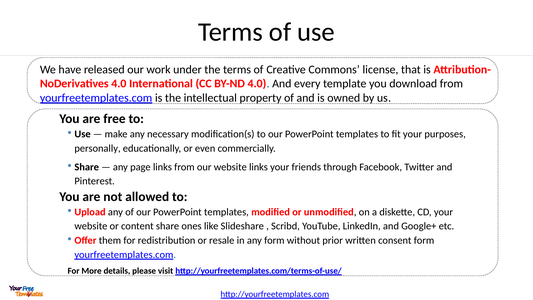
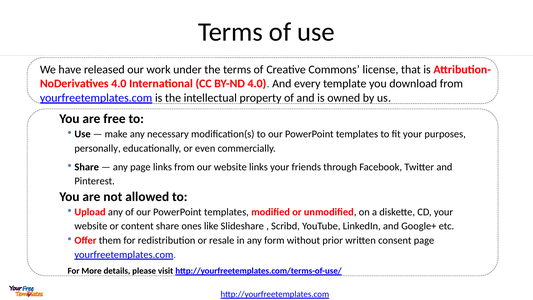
consent form: form -> page
